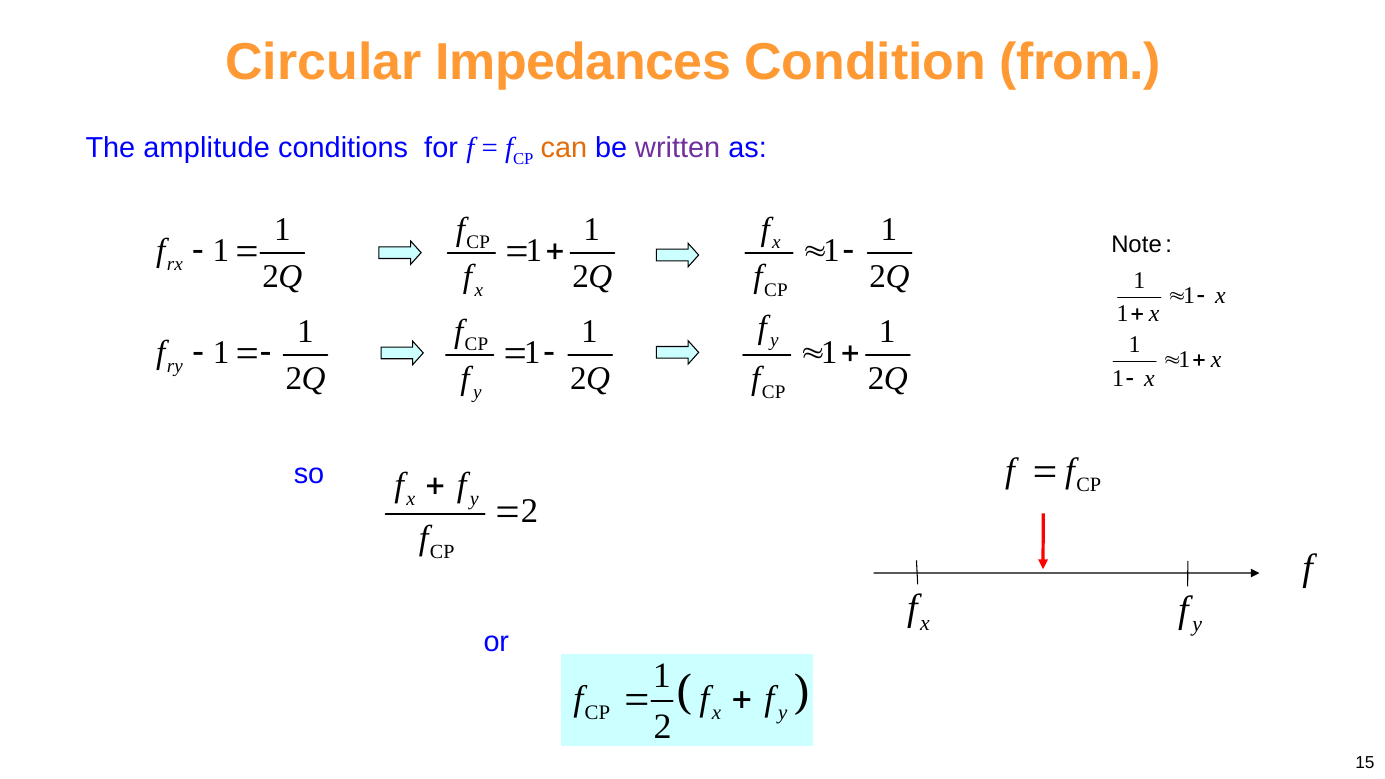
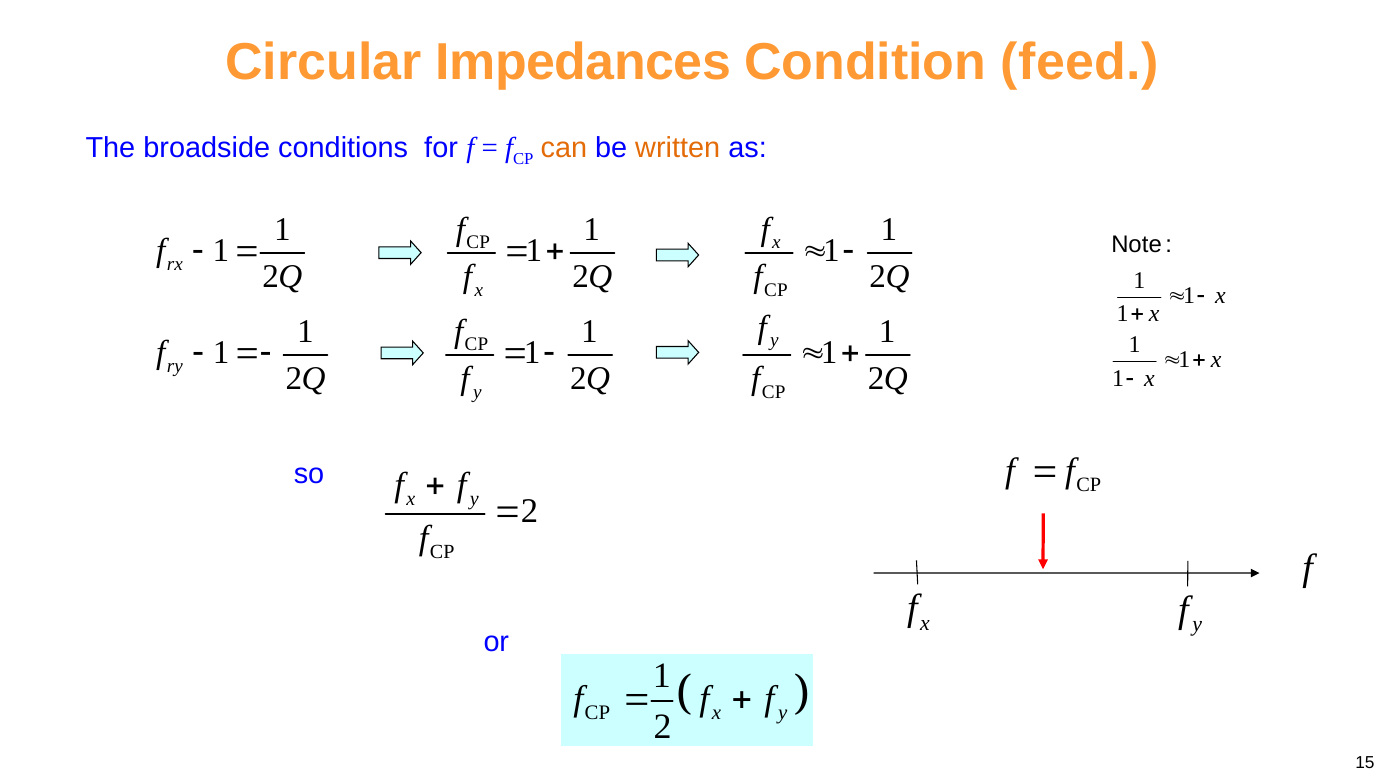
from: from -> feed
amplitude: amplitude -> broadside
written colour: purple -> orange
